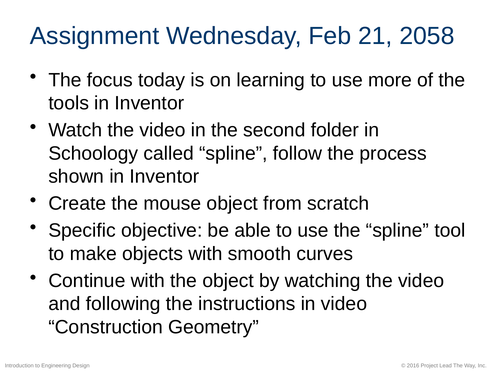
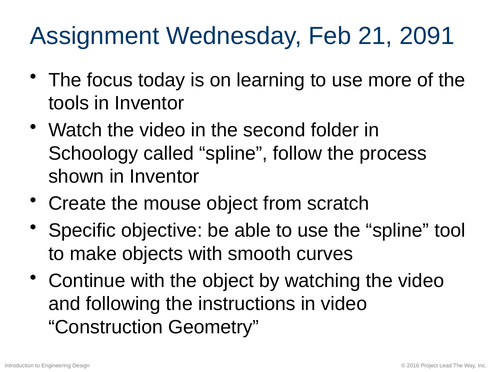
2058: 2058 -> 2091
